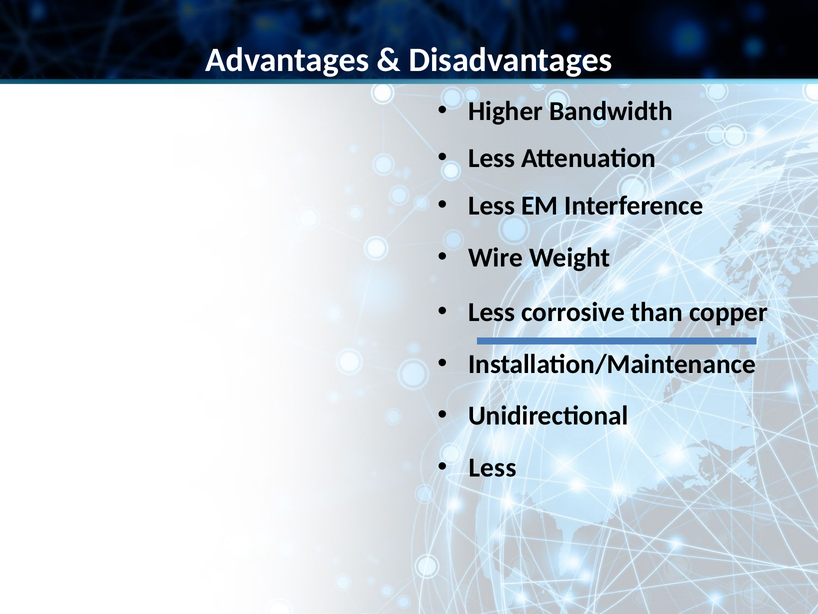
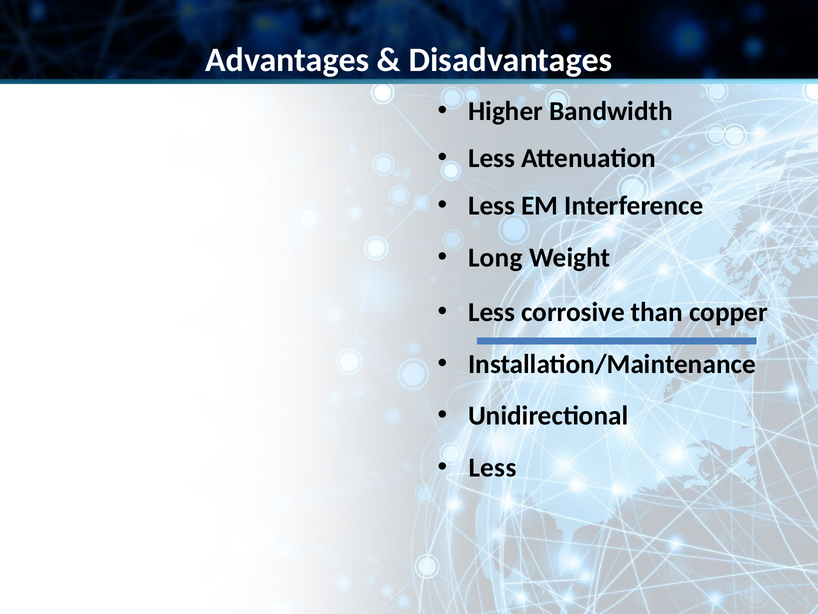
Wire: Wire -> Long
